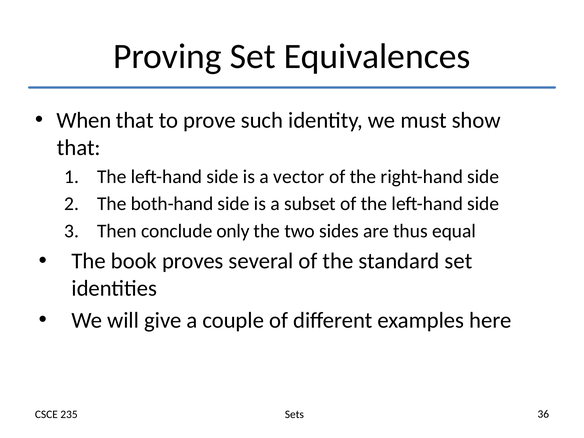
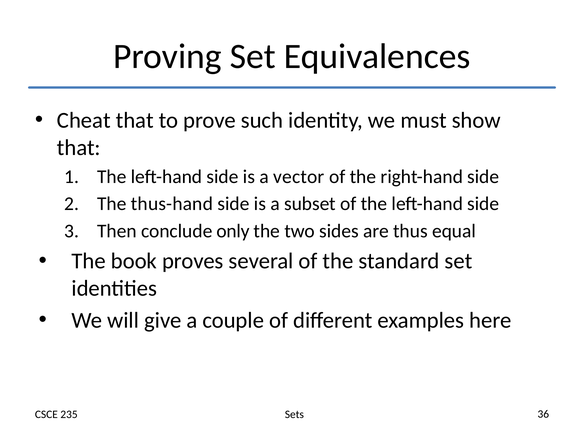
When: When -> Cheat
both-hand: both-hand -> thus-hand
